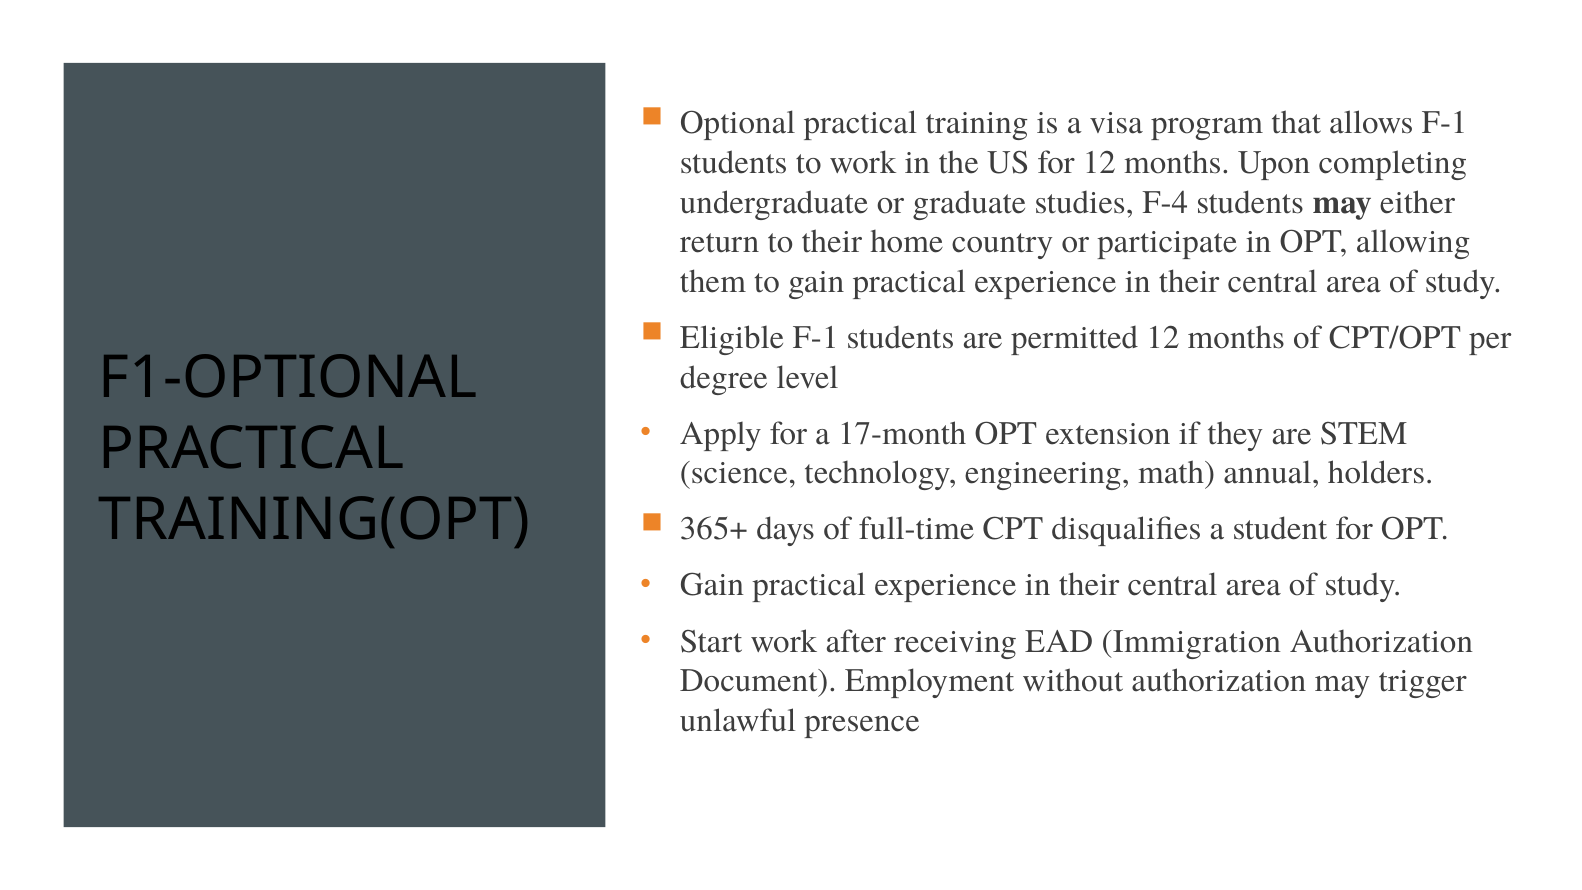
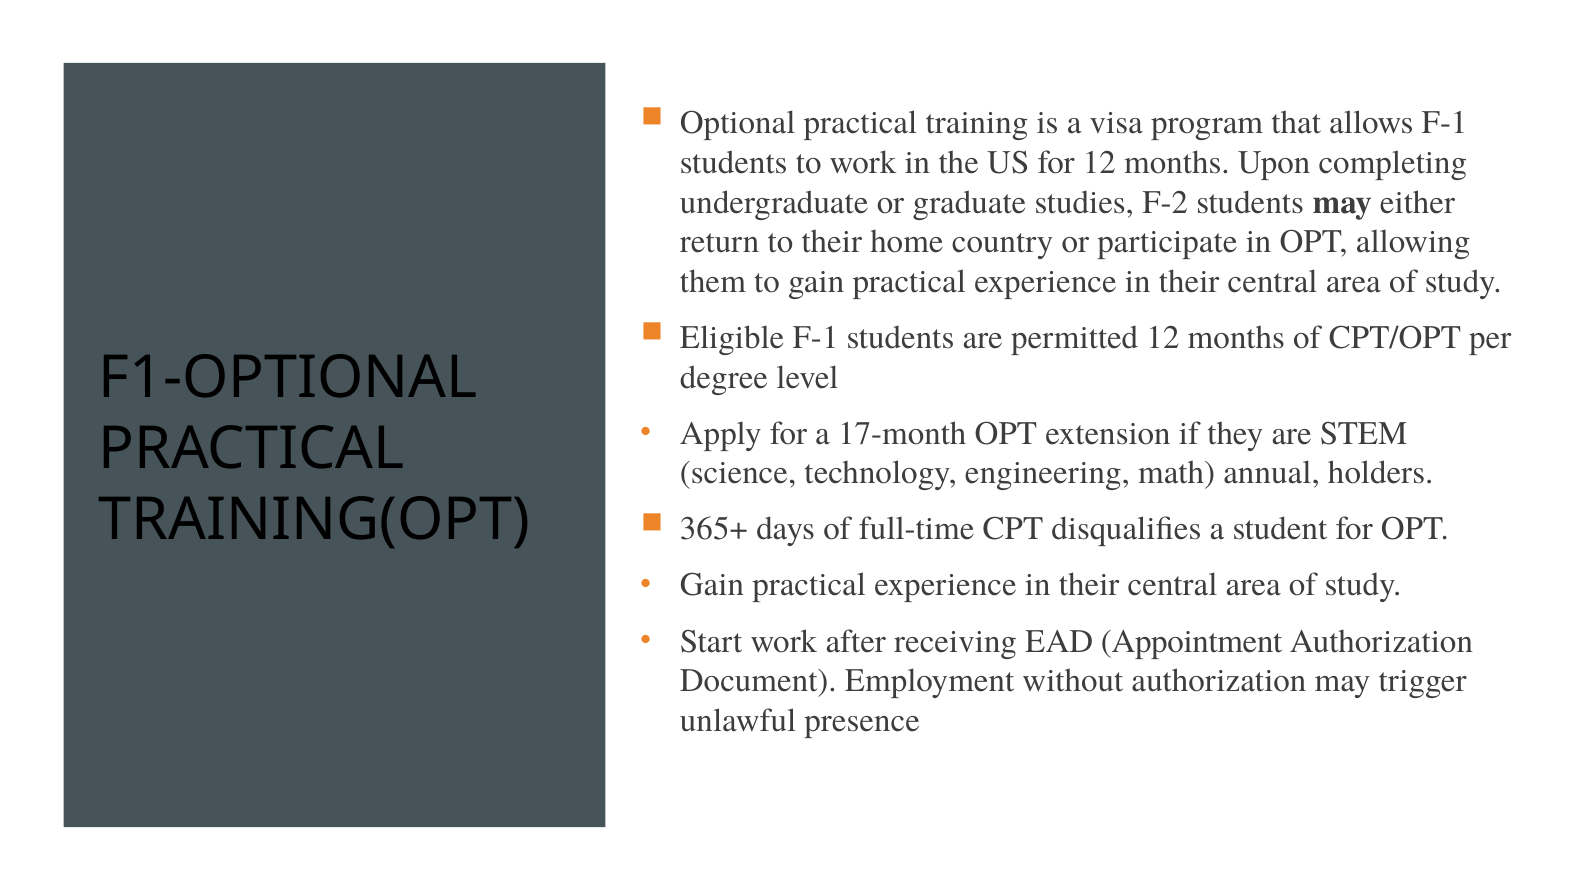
F-4: F-4 -> F-2
Immigration: Immigration -> Appointment
